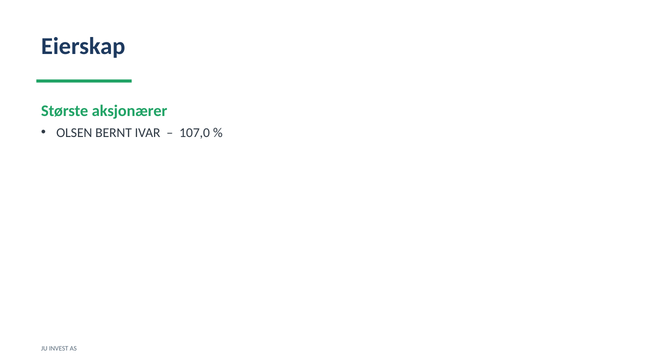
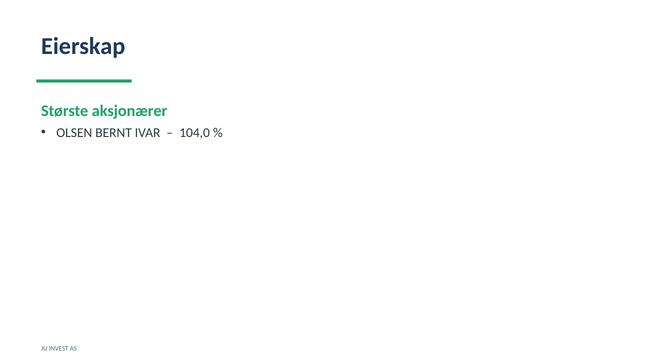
107,0: 107,0 -> 104,0
